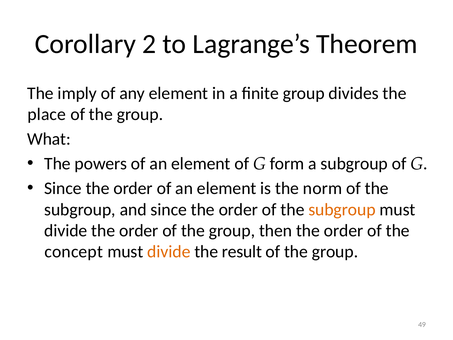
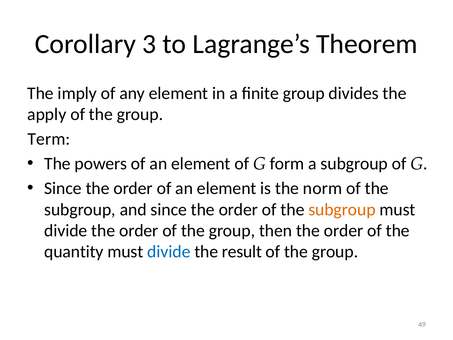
2: 2 -> 3
place: place -> apply
What: What -> Term
concept: concept -> quantity
divide at (169, 252) colour: orange -> blue
